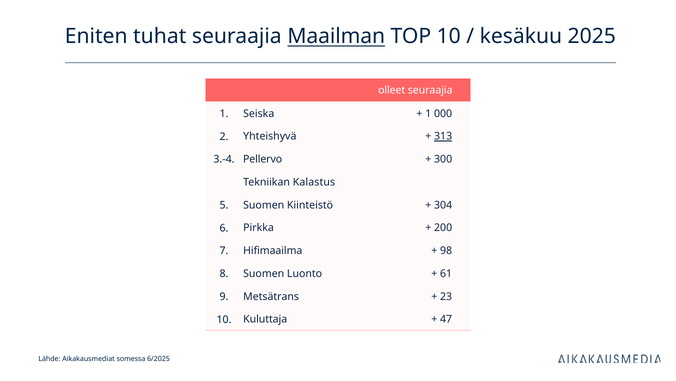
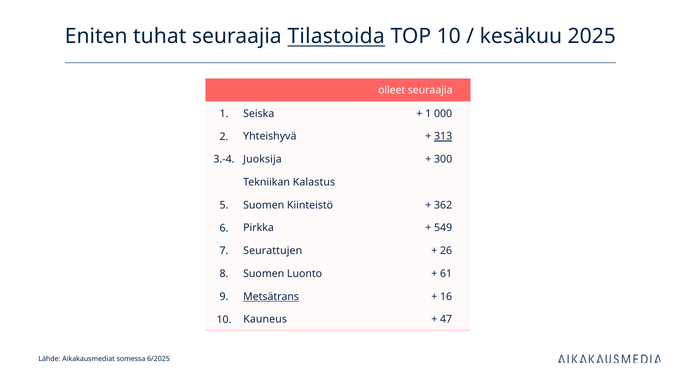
Maailman: Maailman -> Tilastoida
Pellervo: Pellervo -> Juoksija
304: 304 -> 362
200: 200 -> 549
Hifimaailma: Hifimaailma -> Seurattujen
98: 98 -> 26
Metsätrans underline: none -> present
23: 23 -> 16
Kuluttaja: Kuluttaja -> Kauneus
